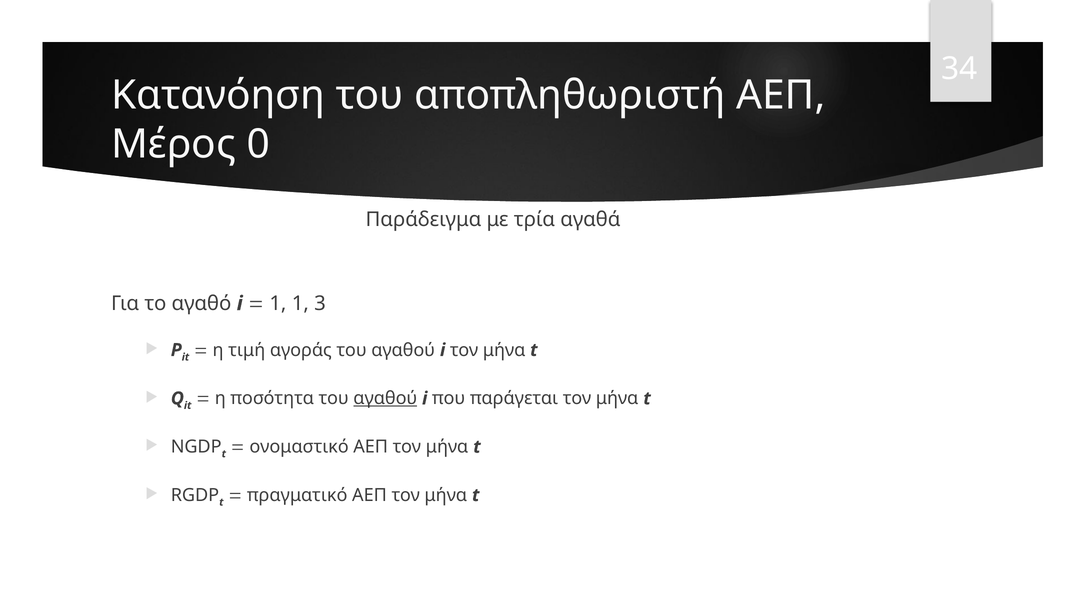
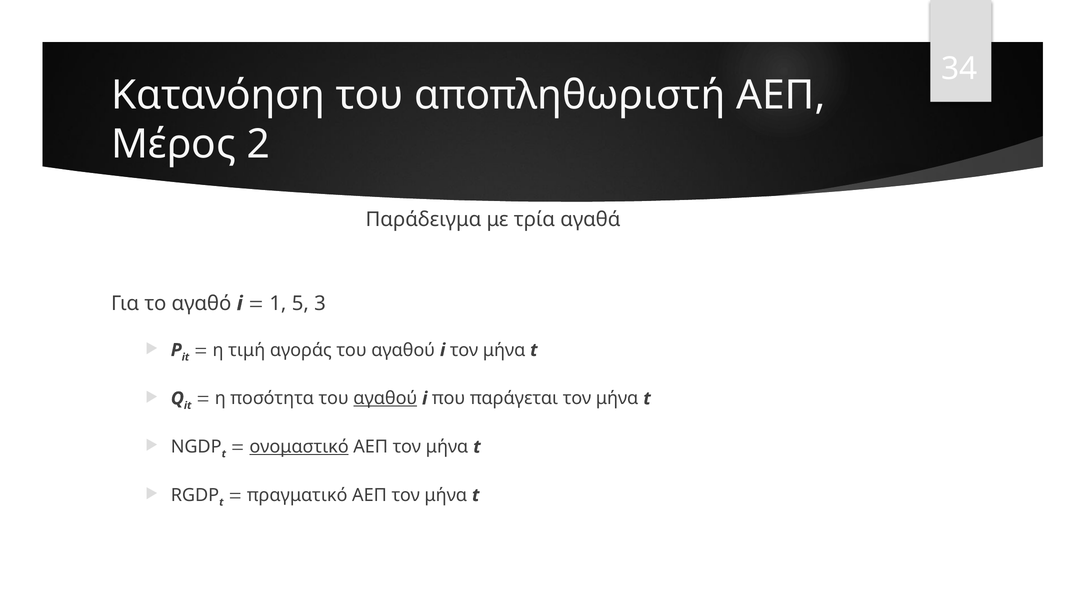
0: 0 -> 2
1 1: 1 -> 5
ονομαστικό underline: none -> present
